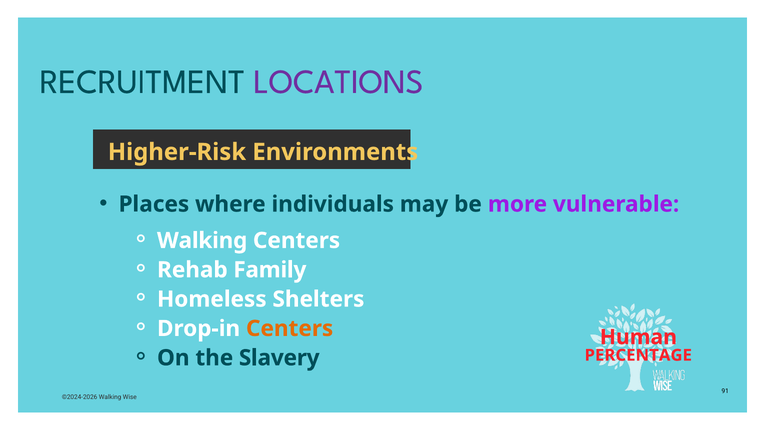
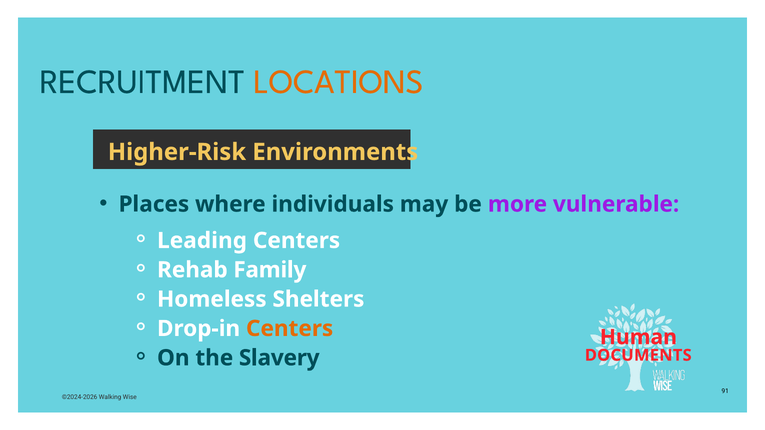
LOCATIONS colour: purple -> orange
Walking at (202, 241): Walking -> Leading
PERCENTAGE: PERCENTAGE -> DOCUMENTS
